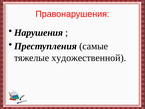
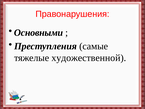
Нарушения: Нарушения -> Основными
